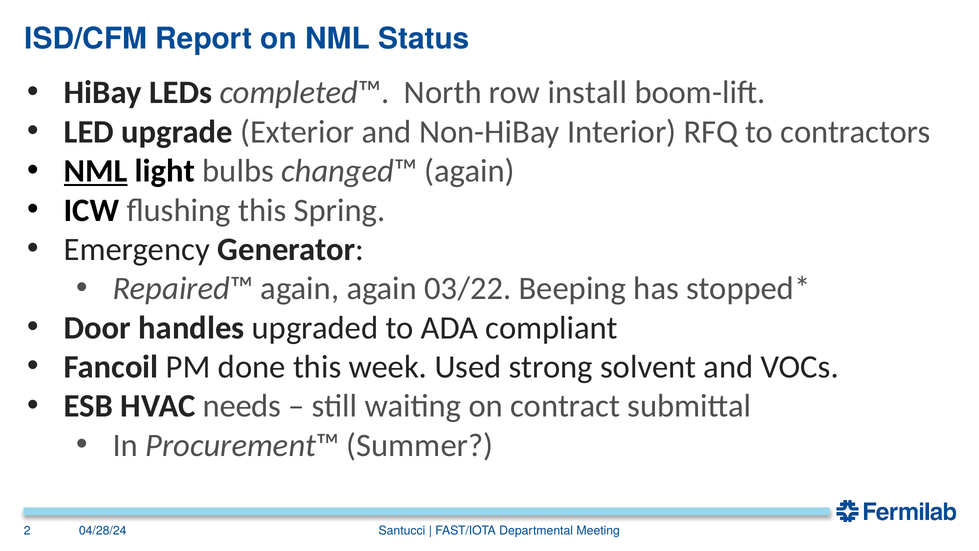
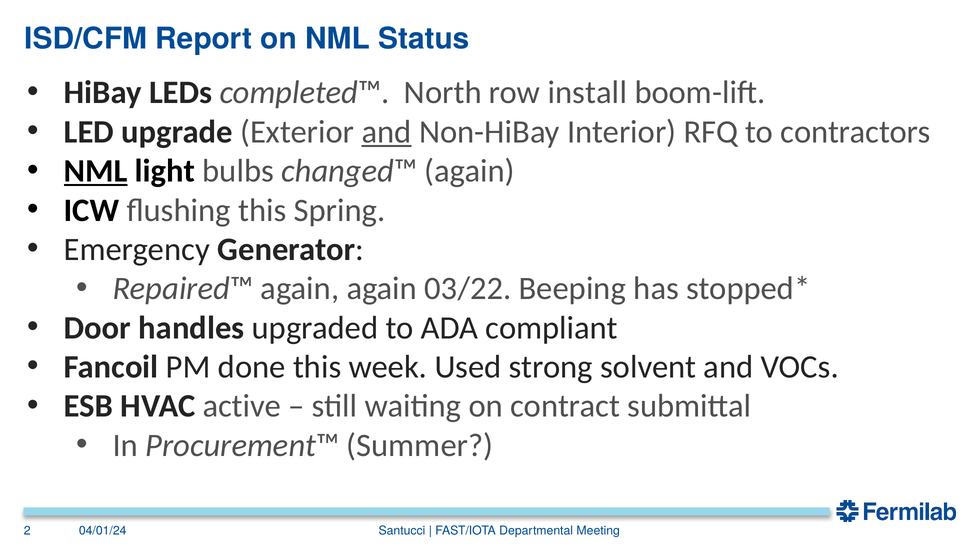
and at (387, 132) underline: none -> present
needs: needs -> active
04/28/24: 04/28/24 -> 04/01/24
